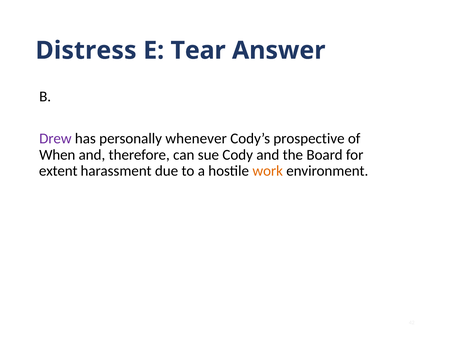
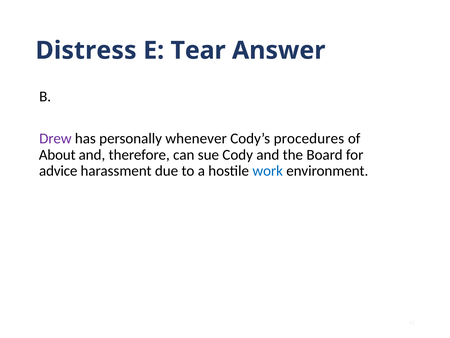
prospective: prospective -> procedures
When: When -> About
extent: extent -> advice
work colour: orange -> blue
